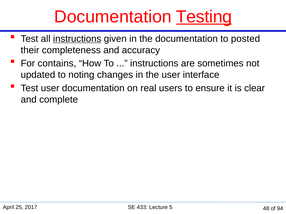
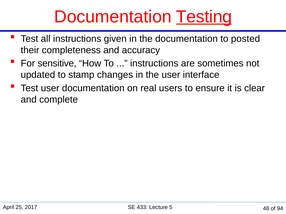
instructions at (77, 39) underline: present -> none
contains: contains -> sensitive
noting: noting -> stamp
